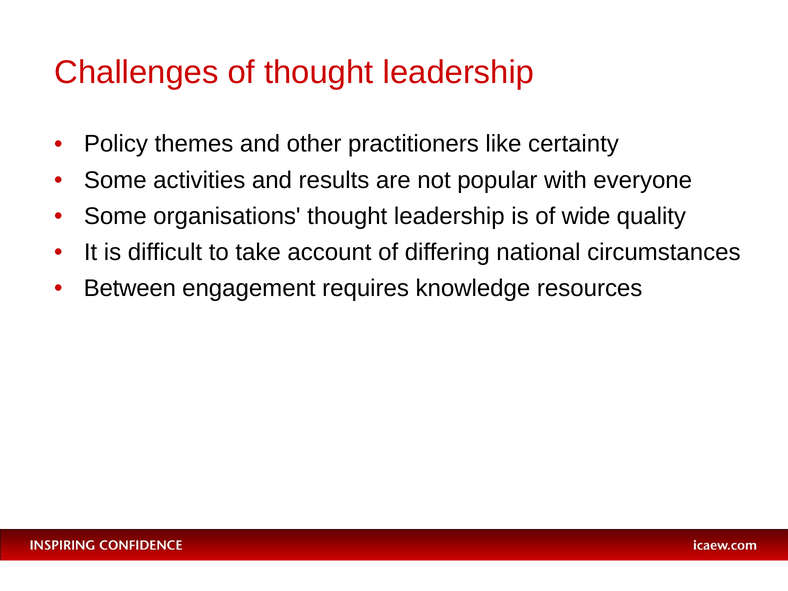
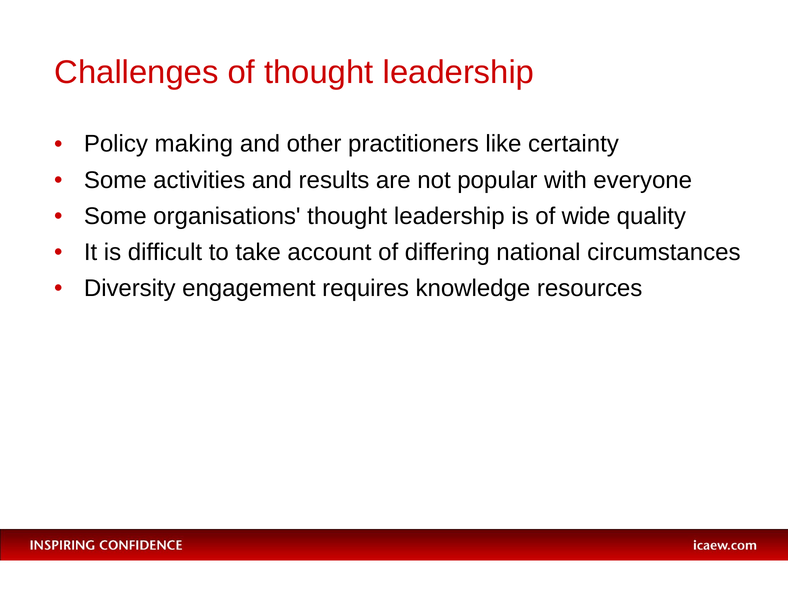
themes: themes -> making
Between: Between -> Diversity
